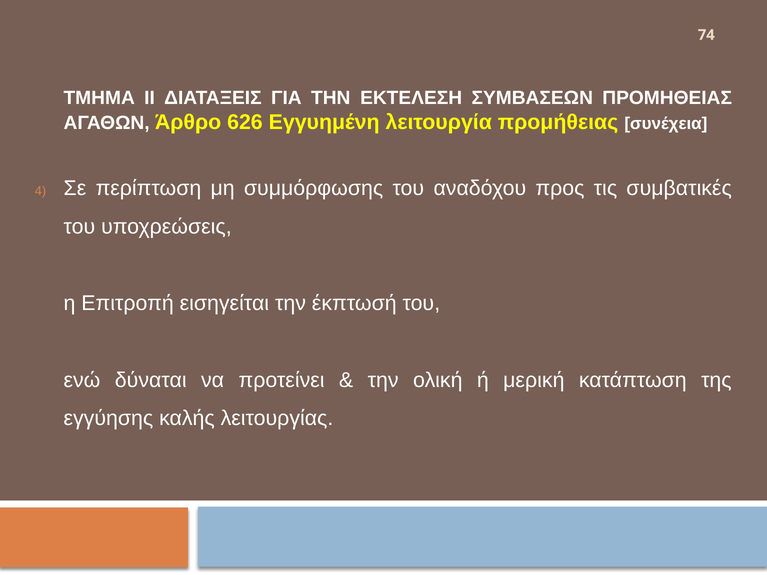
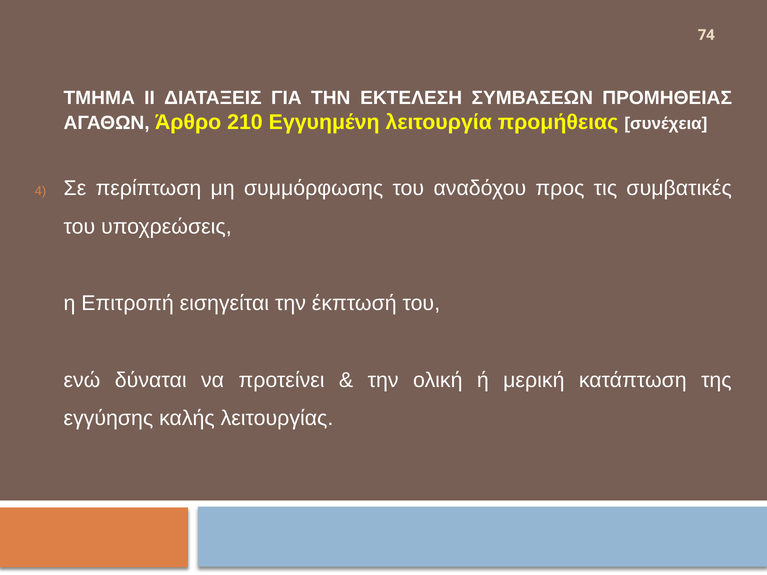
626: 626 -> 210
